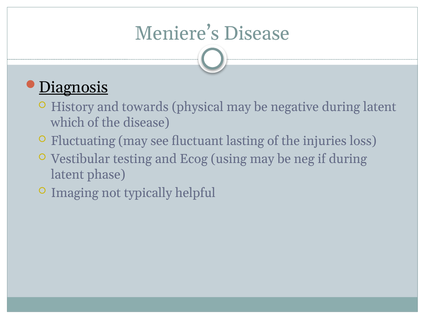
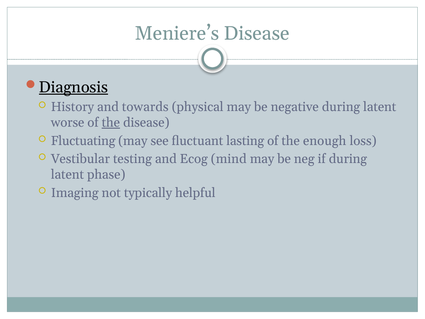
which: which -> worse
the at (111, 122) underline: none -> present
injuries: injuries -> enough
using: using -> mind
